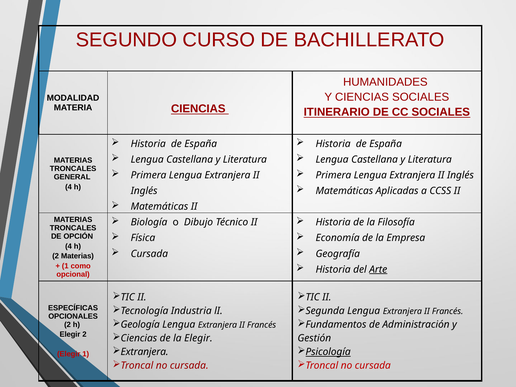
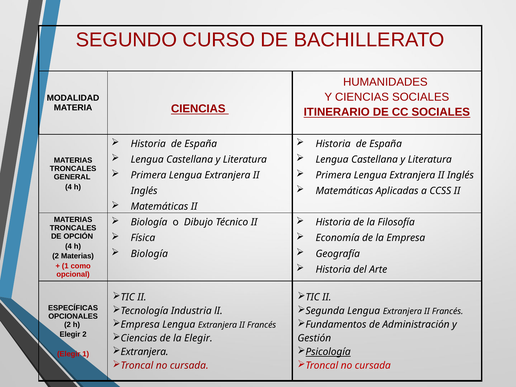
Cursada at (149, 254): Cursada -> Biología
Arte underline: present -> none
Geología at (140, 325): Geología -> Empresa
